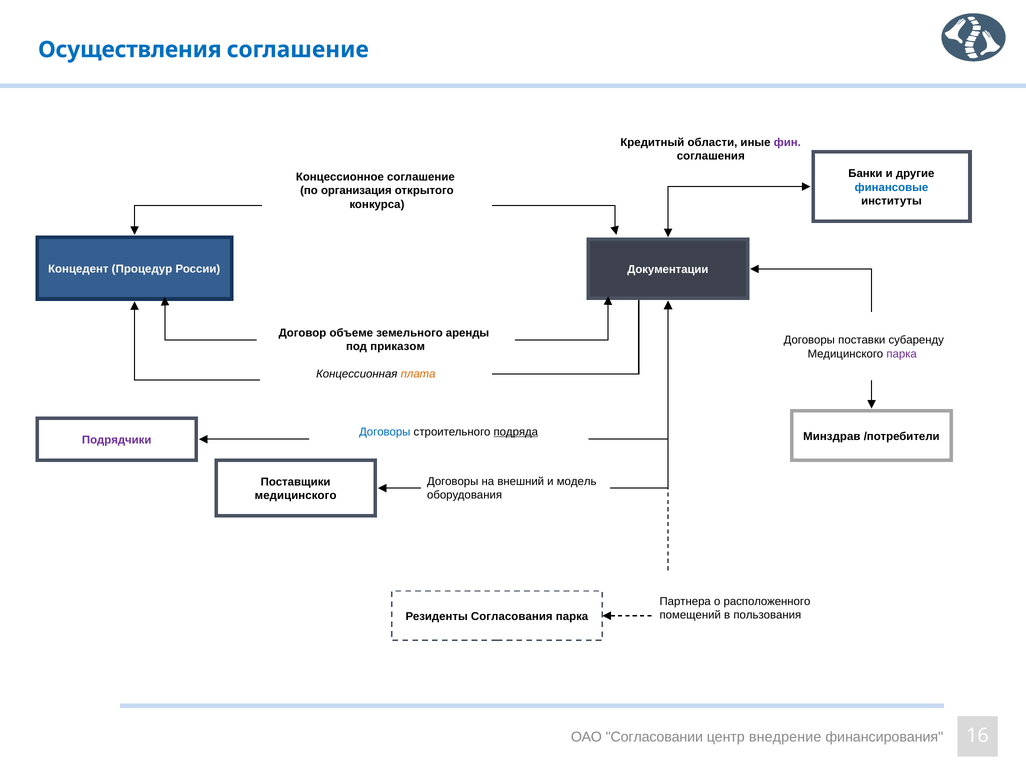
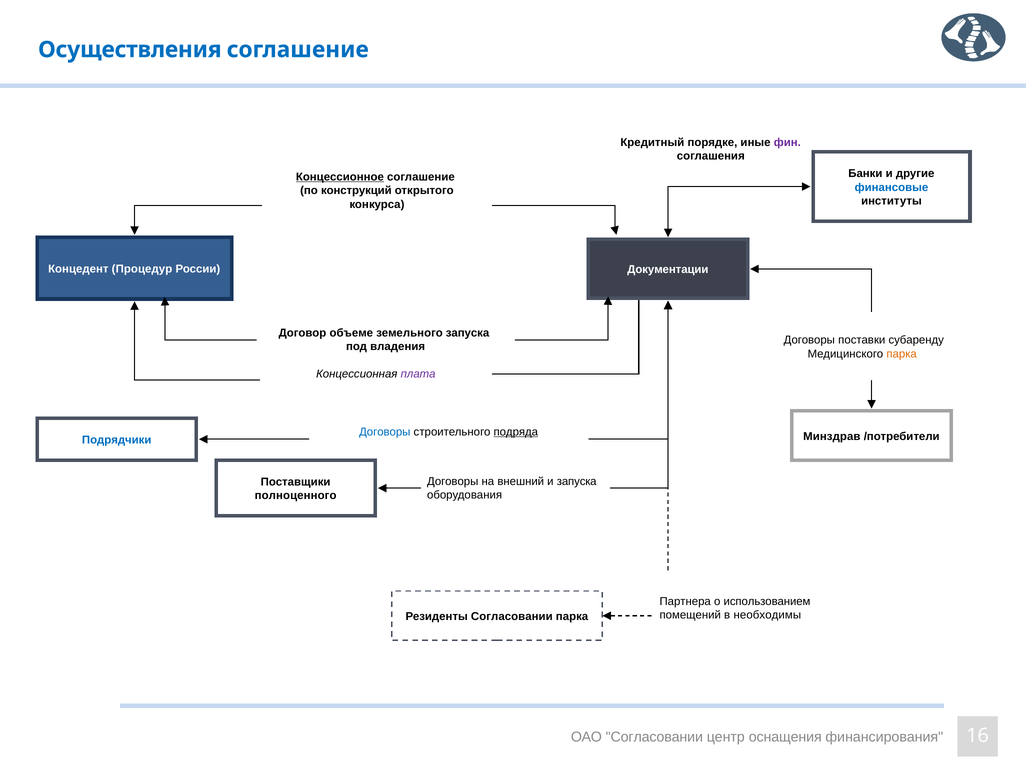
области: области -> порядке
Концессионное underline: none -> present
организация: организация -> конструкций
земельного аренды: аренды -> запуска
приказом: приказом -> владения
парка at (902, 354) colour: purple -> orange
плата colour: orange -> purple
Подрядчики colour: purple -> blue
и модель: модель -> запуска
медицинского at (296, 495): медицинского -> полноценного
расположенного: расположенного -> использованием
пользования: пользования -> необходимы
Резиденты Согласования: Согласования -> Согласовании
внедрение: внедрение -> оснащения
